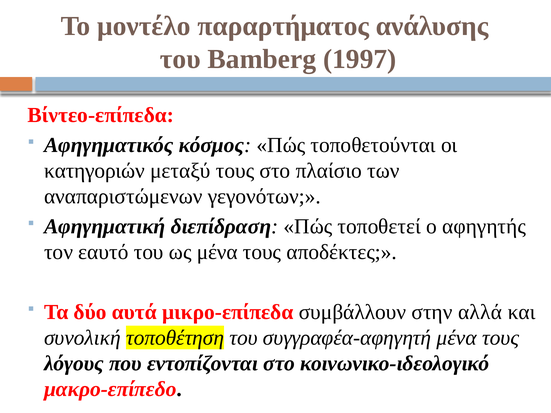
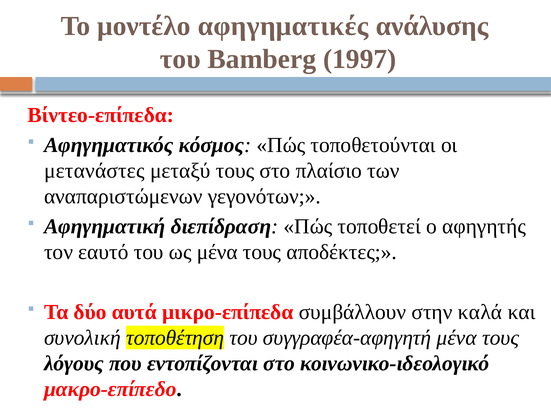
παραρτήματος: παραρτήματος -> αφηγηματικές
κατηγοριών: κατηγοριών -> μετανάστες
αλλά: αλλά -> καλά
